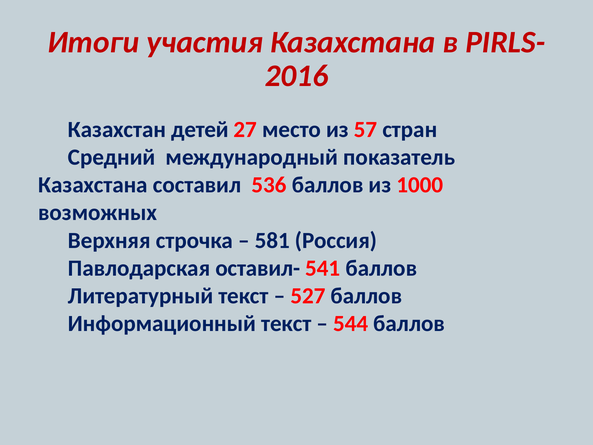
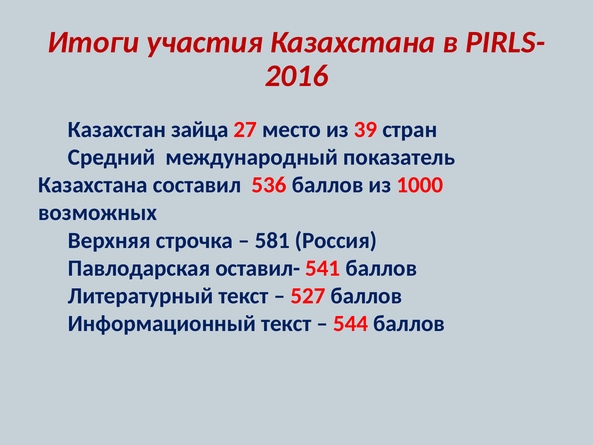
детей: детей -> зайца
57: 57 -> 39
